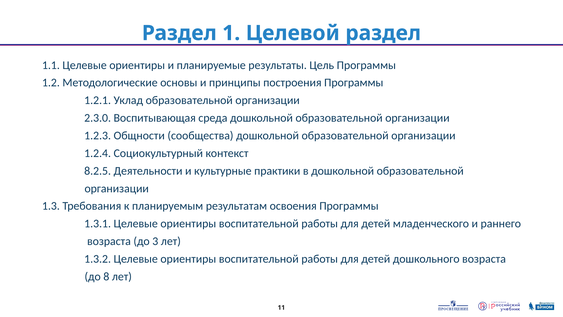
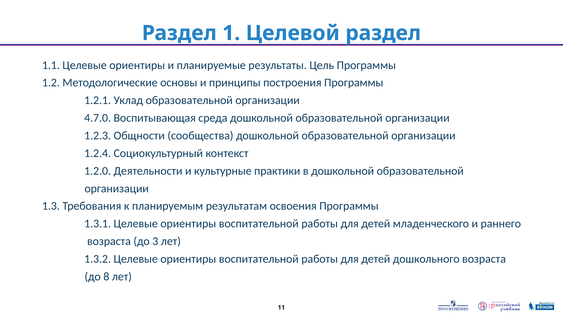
2.3.0: 2.3.0 -> 4.7.0
8.2.5: 8.2.5 -> 1.2.0
